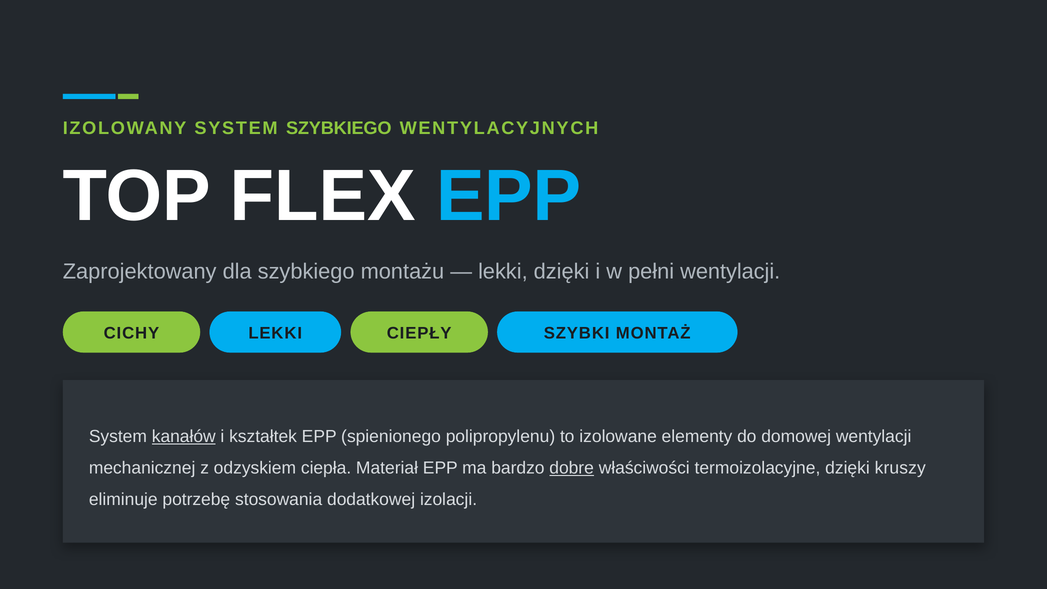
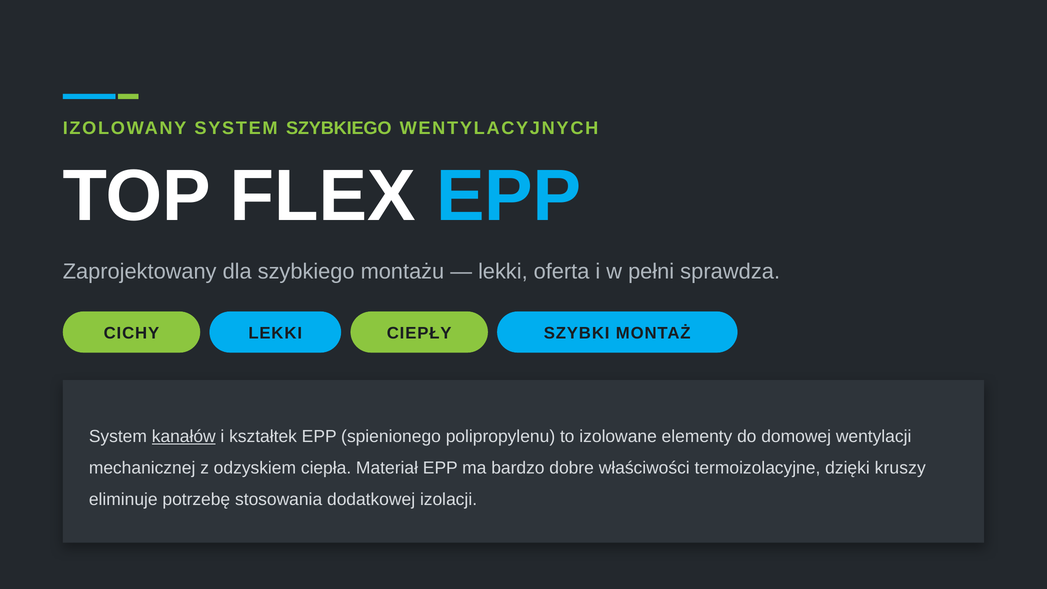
lekki dzięki: dzięki -> oferta
pełni wentylacji: wentylacji -> sprawdza
dobre underline: present -> none
